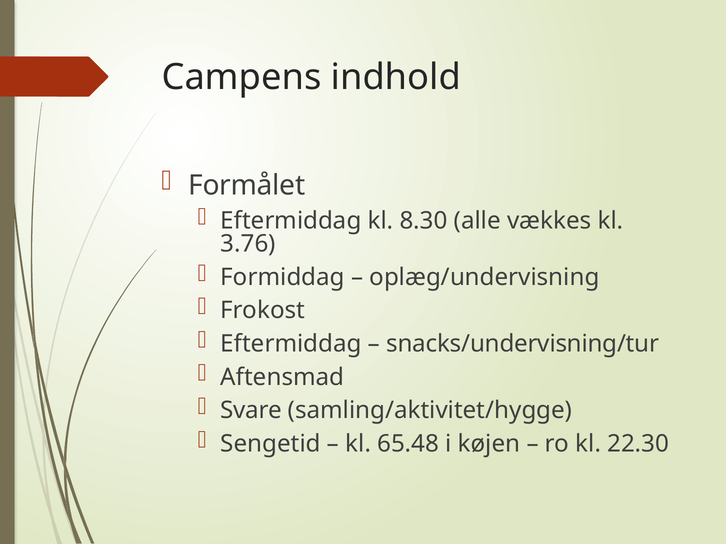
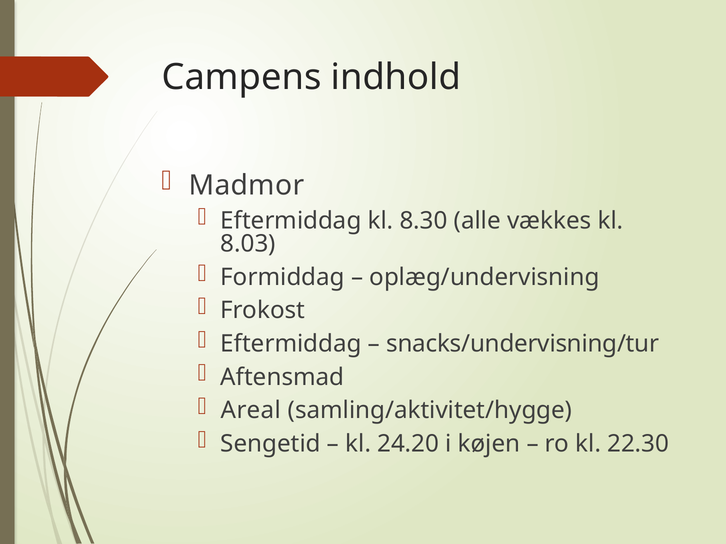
Formålet: Formålet -> Madmor
3.76: 3.76 -> 8.03
Svare: Svare -> Areal
65.48: 65.48 -> 24.20
